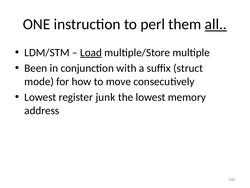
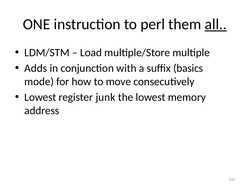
Load underline: present -> none
Been: Been -> Adds
struct: struct -> basics
